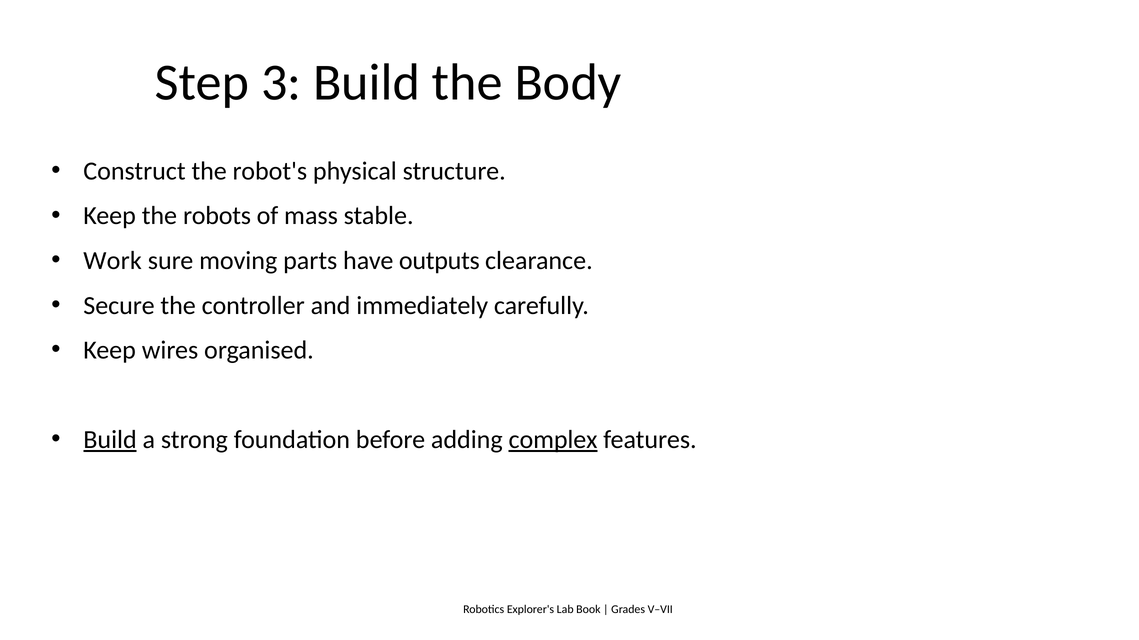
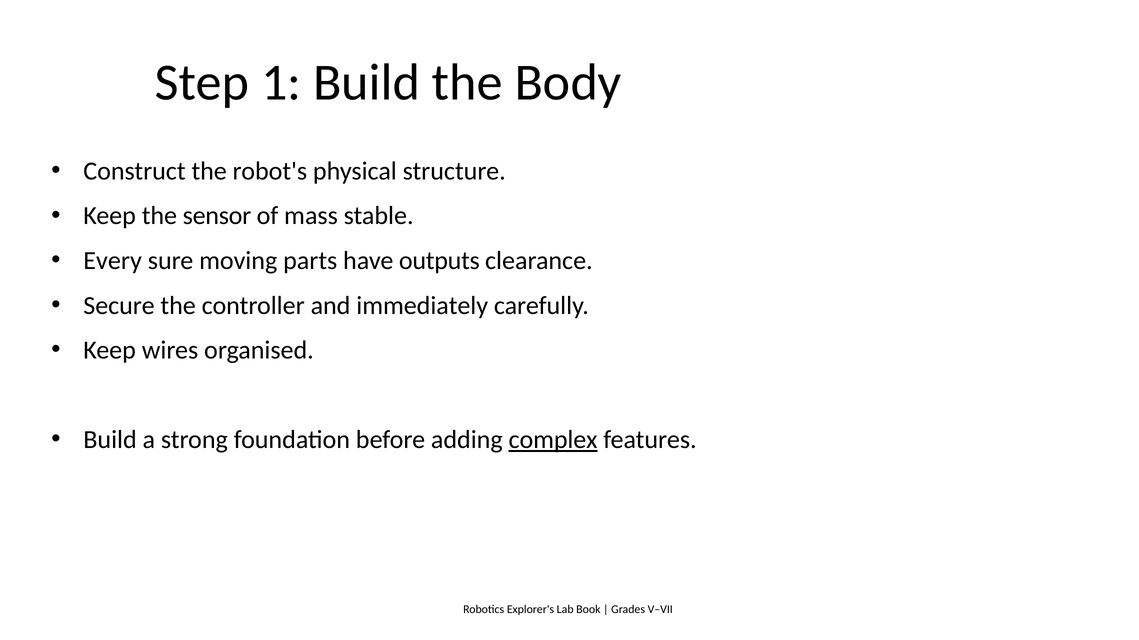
3: 3 -> 1
robots: robots -> sensor
Work: Work -> Every
Build at (110, 440) underline: present -> none
